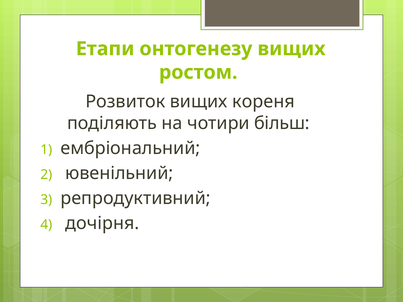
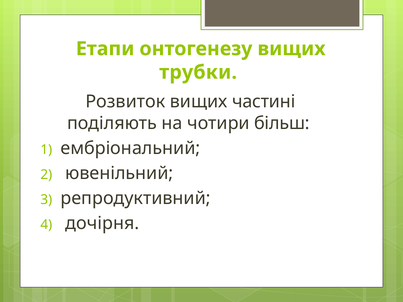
ростом: ростом -> трубки
кореня: кореня -> частині
